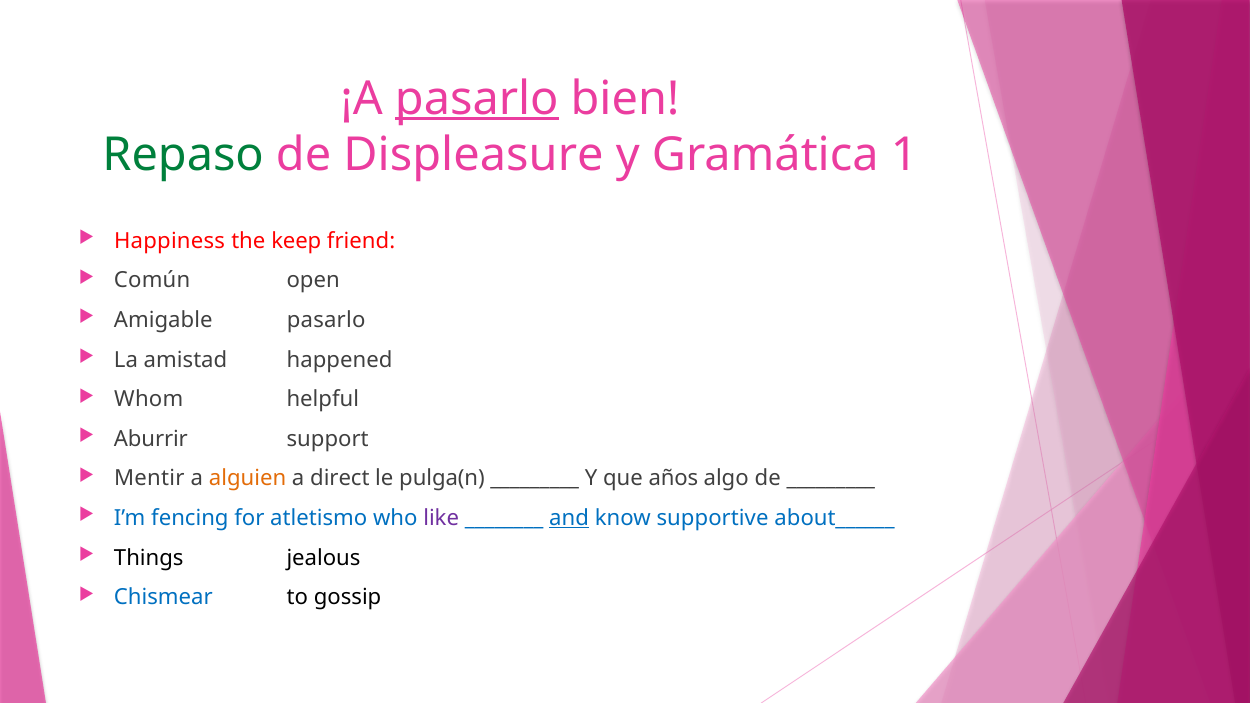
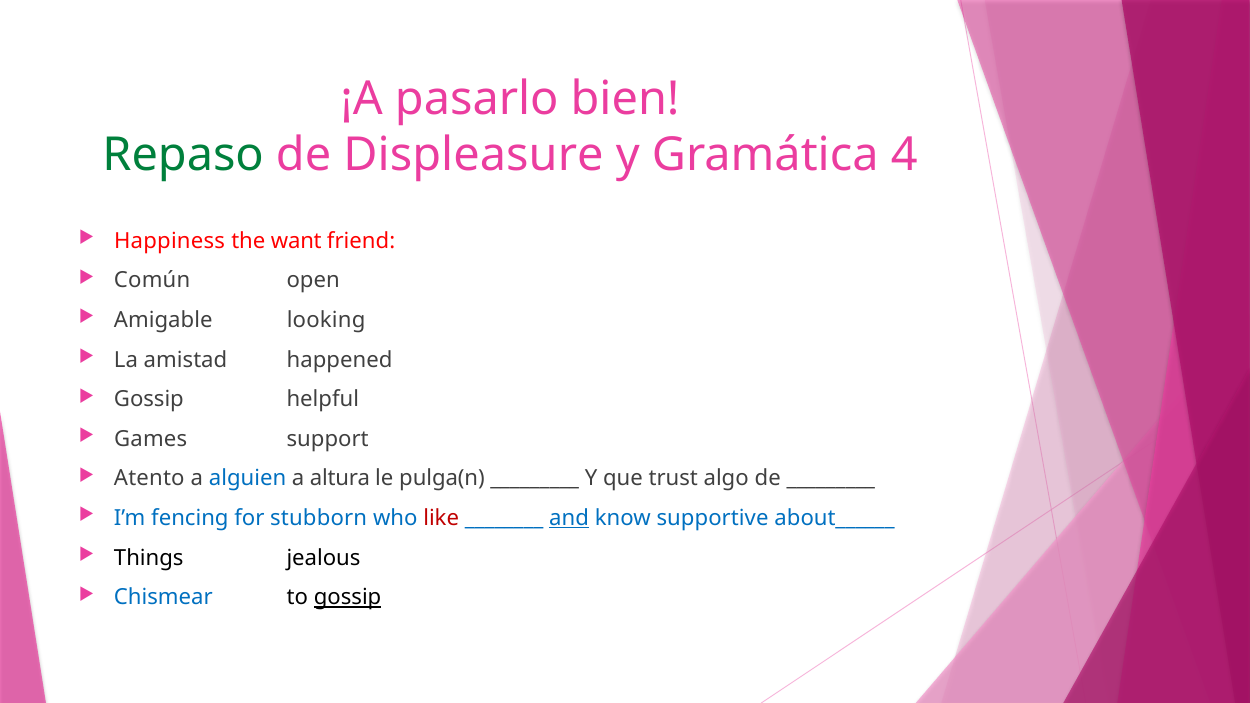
pasarlo at (477, 99) underline: present -> none
1: 1 -> 4
keep: keep -> want
Amigable pasarlo: pasarlo -> looking
Whom at (149, 399): Whom -> Gossip
Aburrir: Aburrir -> Games
Mentir: Mentir -> Atento
alguien colour: orange -> blue
direct: direct -> altura
años: años -> trust
atletismo: atletismo -> stubborn
like colour: purple -> red
gossip at (348, 597) underline: none -> present
